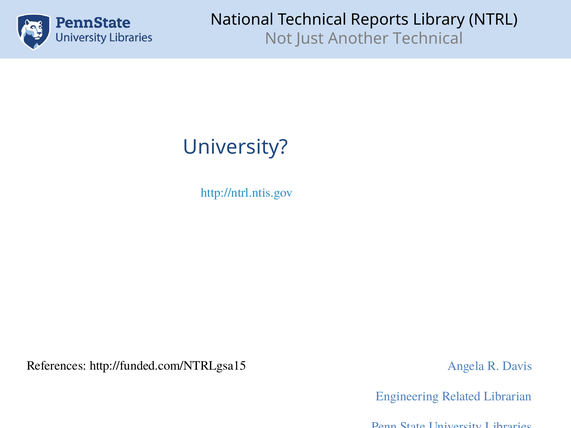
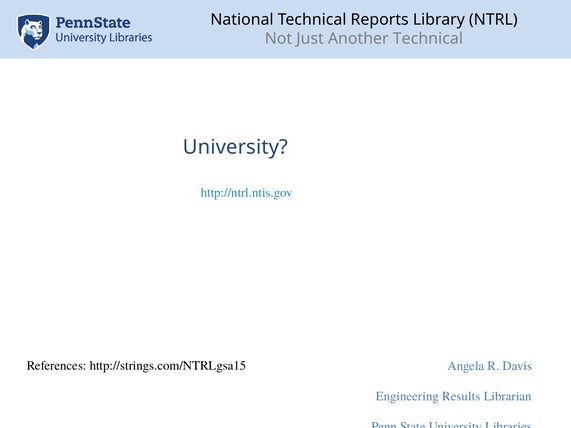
http://funded.com/NTRLgsa15: http://funded.com/NTRLgsa15 -> http://strings.com/NTRLgsa15
Related: Related -> Results
